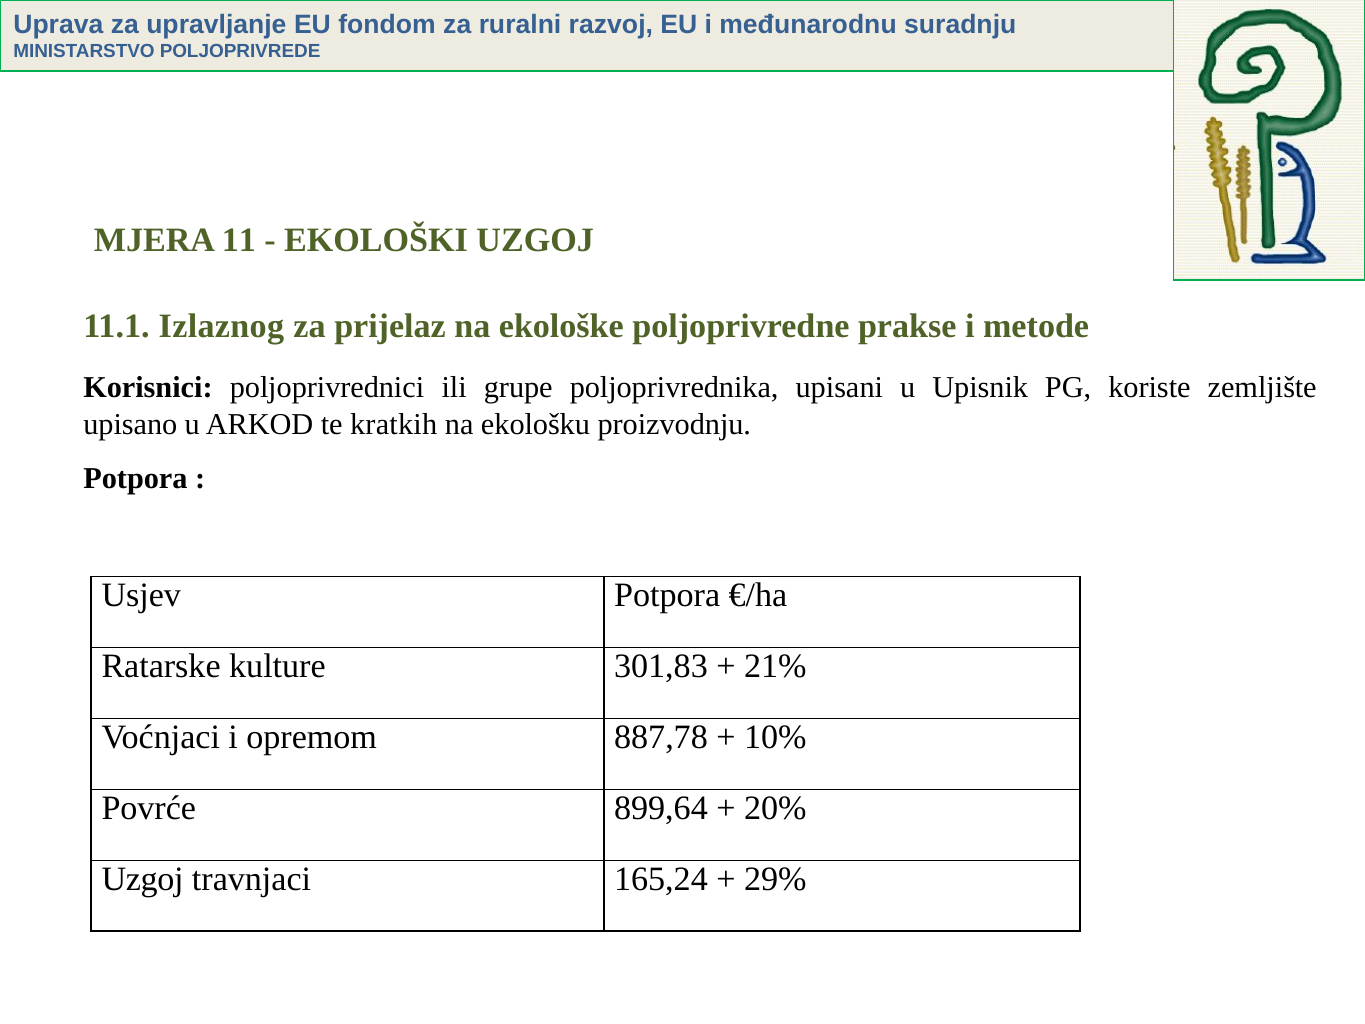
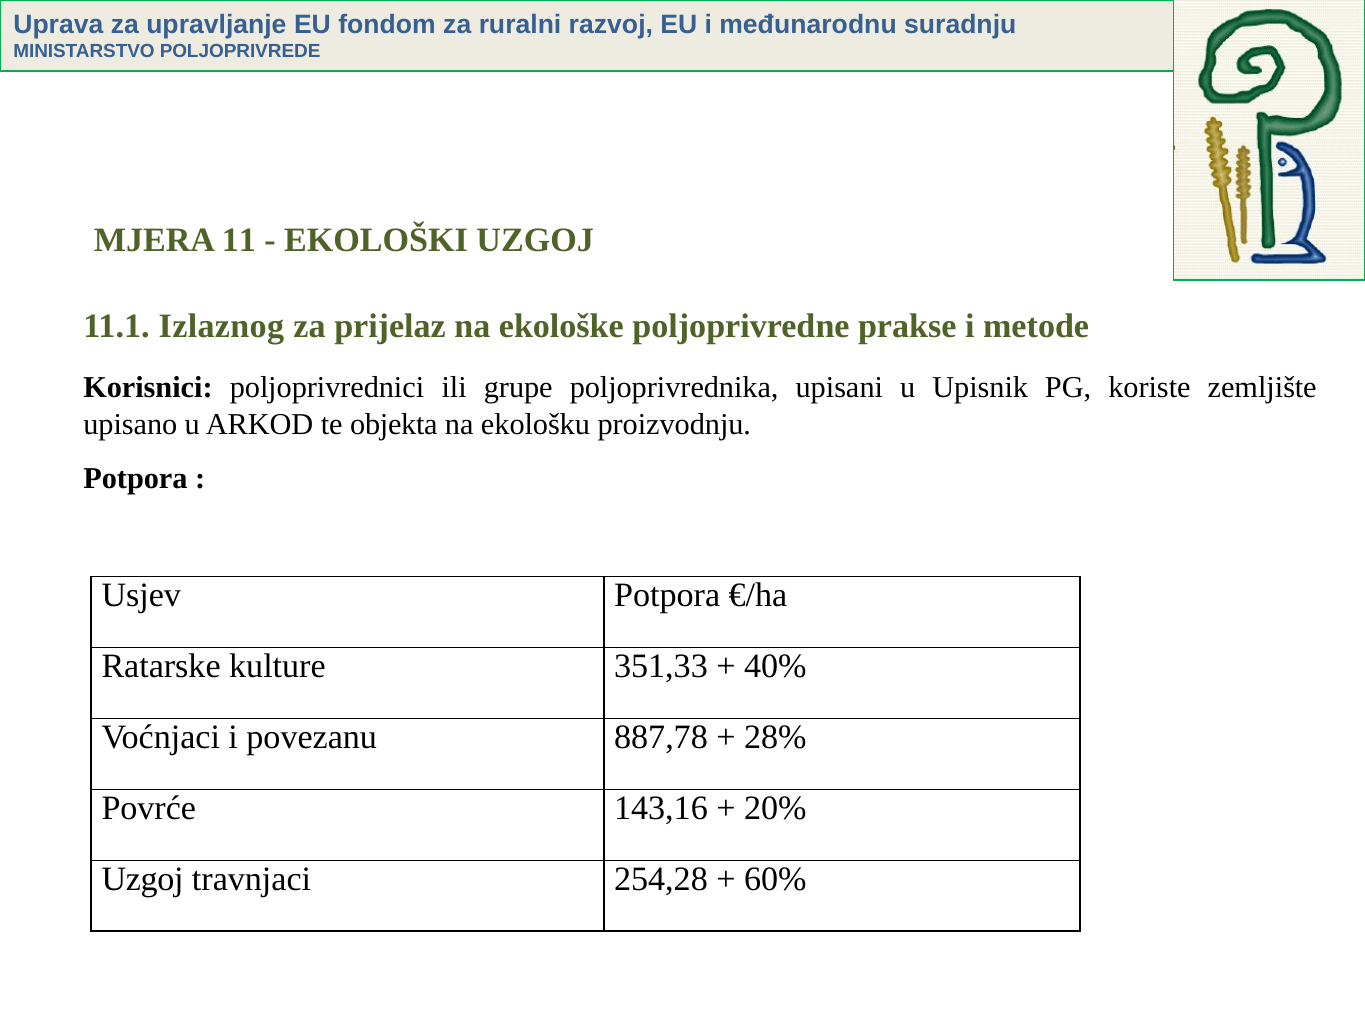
kratkih: kratkih -> objekta
301,83: 301,83 -> 351,33
21%: 21% -> 40%
opremom: opremom -> povezanu
10%: 10% -> 28%
899,64: 899,64 -> 143,16
165,24: 165,24 -> 254,28
29%: 29% -> 60%
